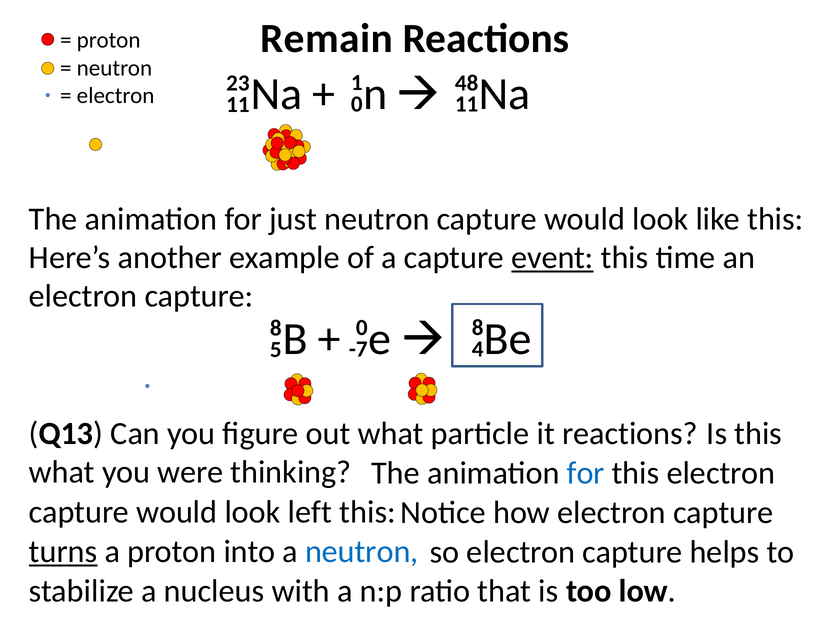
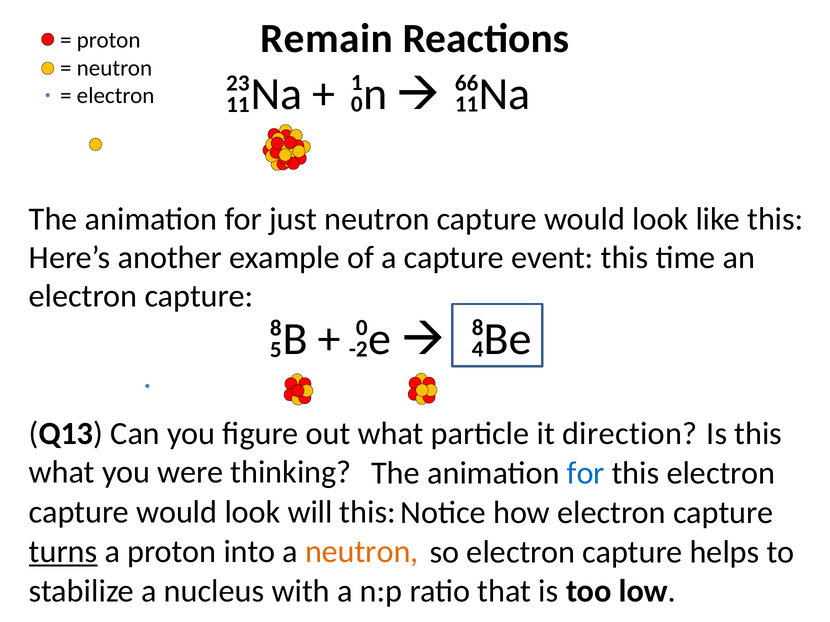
48: 48 -> 66
event underline: present -> none
-7: -7 -> -2
it reactions: reactions -> direction
left: left -> will
neutron at (362, 552) colour: blue -> orange
